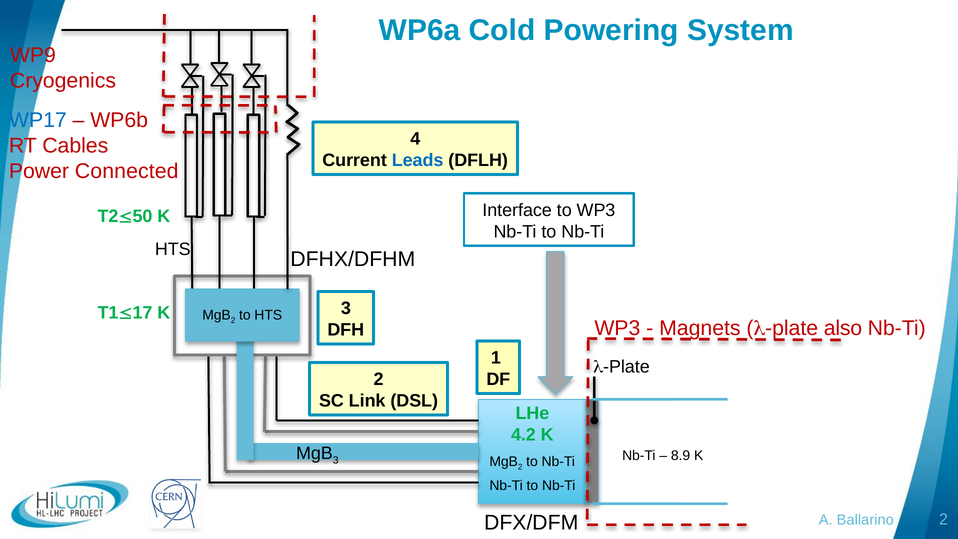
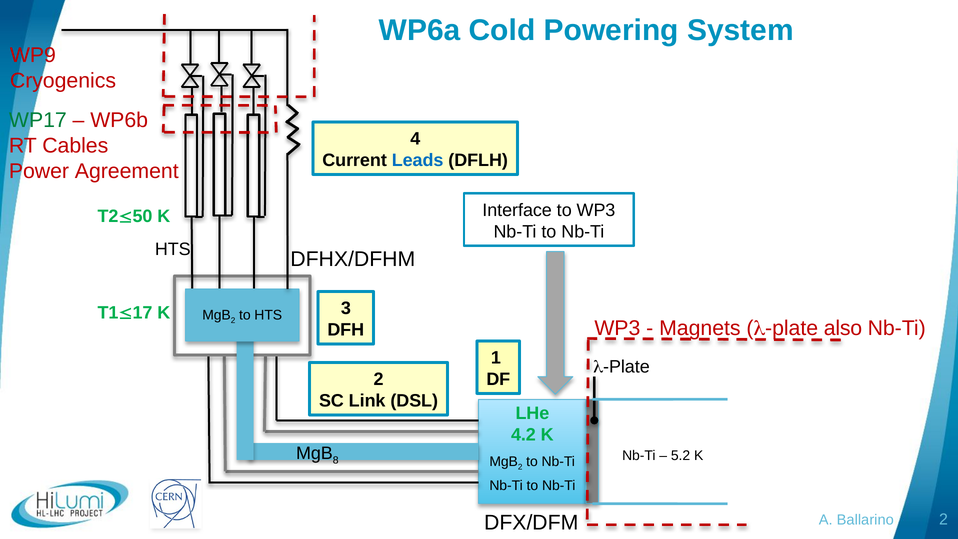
WP17 colour: blue -> green
Connected: Connected -> Agreement
3 at (336, 460): 3 -> 8
8.9: 8.9 -> 5.2
